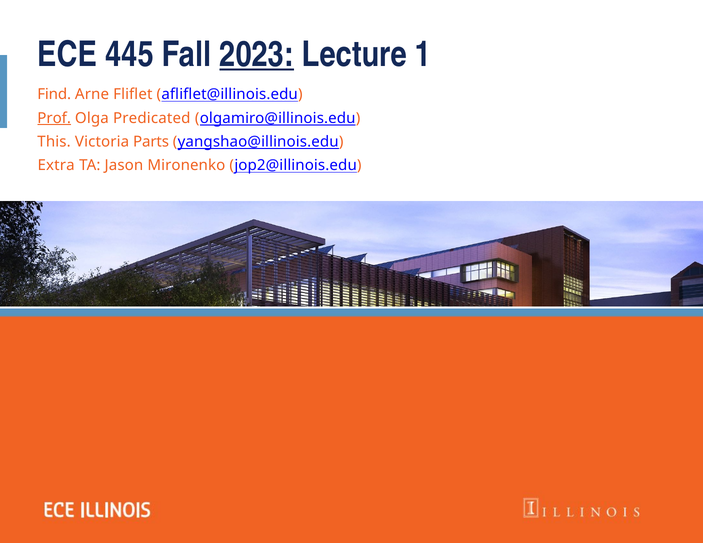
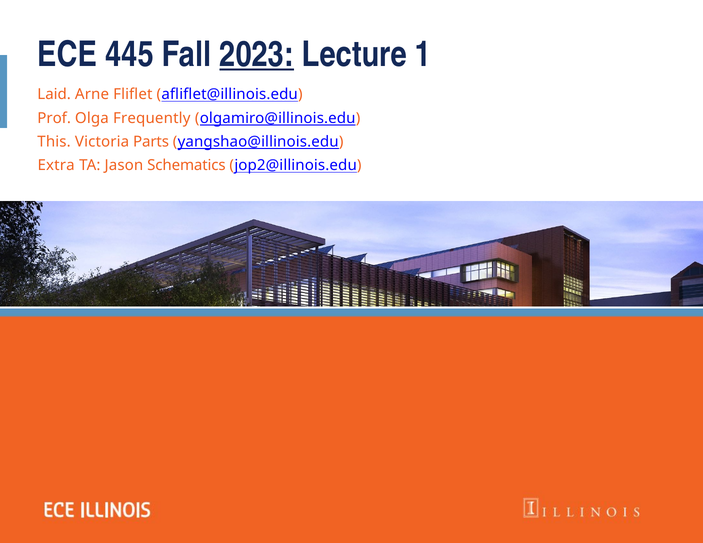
Find: Find -> Laid
Prof underline: present -> none
Predicated: Predicated -> Frequently
Mironenko: Mironenko -> Schematics
